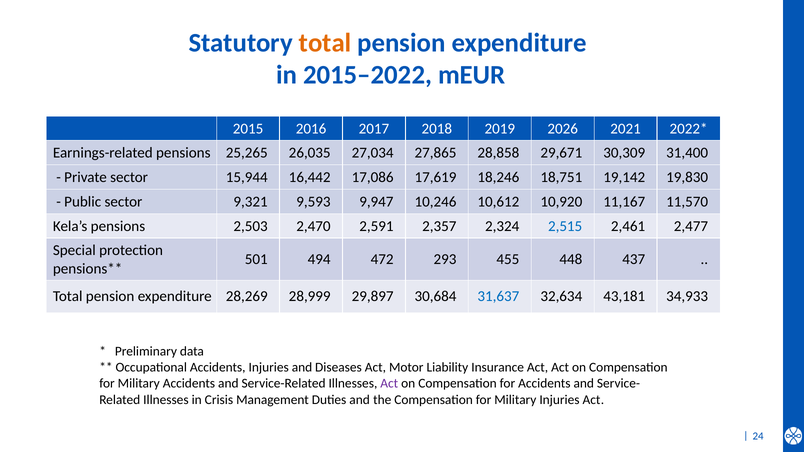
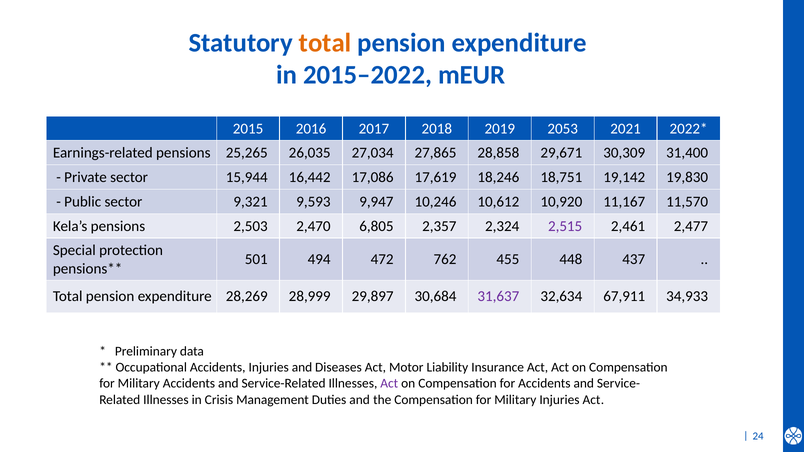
2026: 2026 -> 2053
2,591: 2,591 -> 6,805
2,515 colour: blue -> purple
293: 293 -> 762
31,637 colour: blue -> purple
43,181: 43,181 -> 67,911
